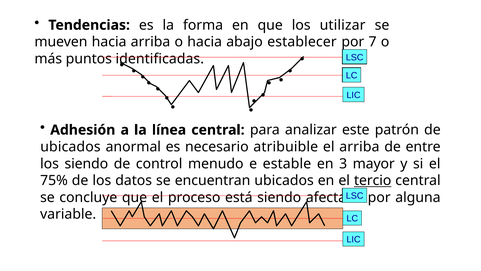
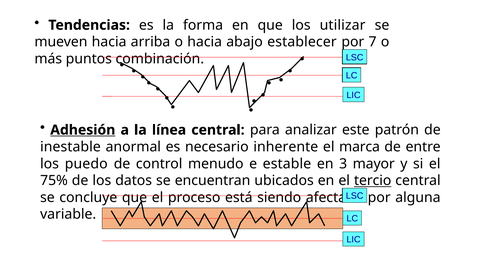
identificadas: identificadas -> combinación
Adhesión underline: none -> present
ubicados at (70, 147): ubicados -> inestable
atribuible: atribuible -> inherente
el arriba: arriba -> marca
los siendo: siendo -> puedo
